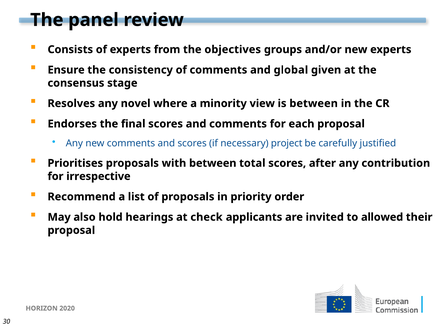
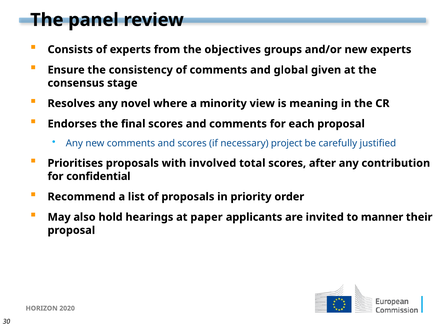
is between: between -> meaning
with between: between -> involved
irrespective: irrespective -> confidential
check: check -> paper
allowed: allowed -> manner
